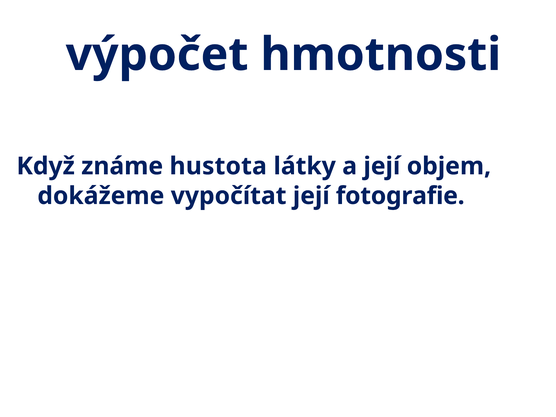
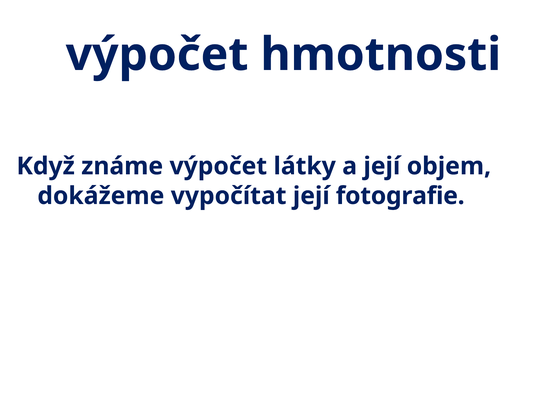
známe hustota: hustota -> výpočet
